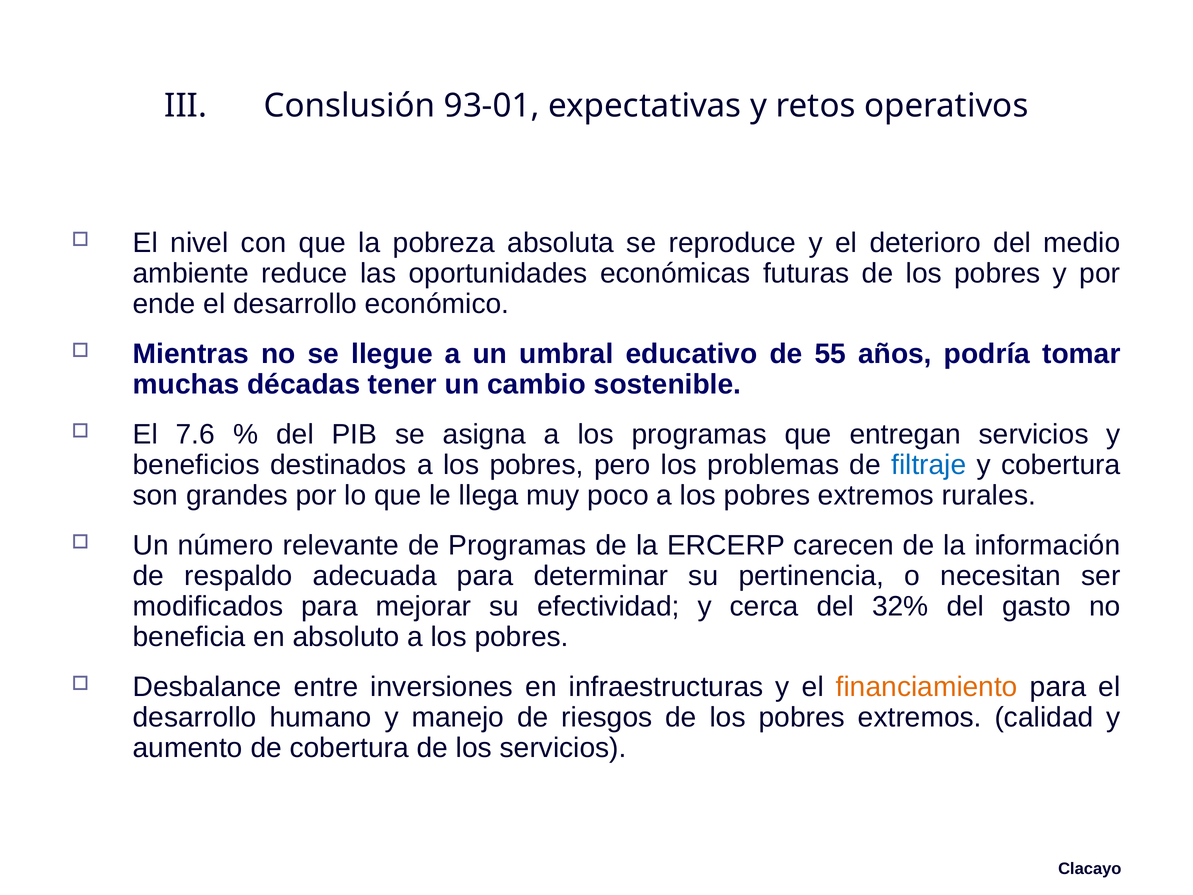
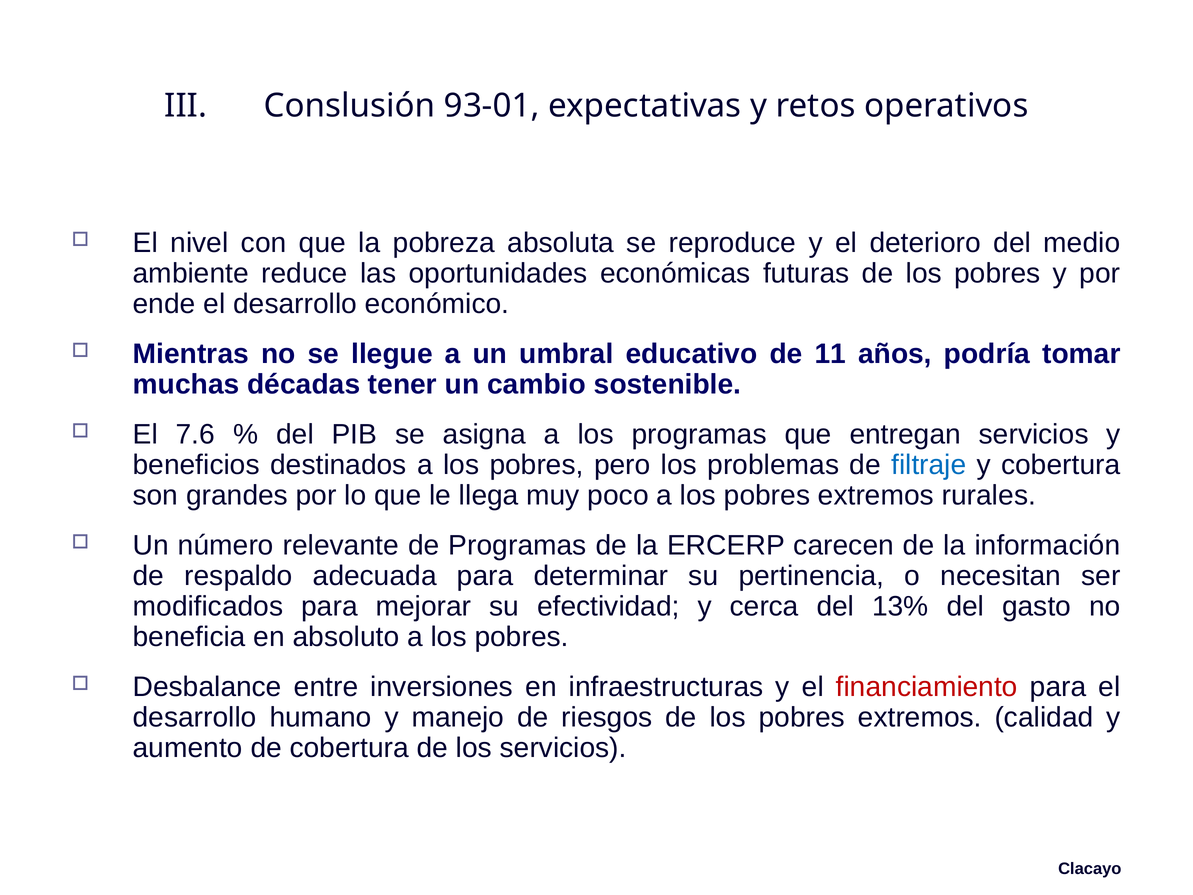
55: 55 -> 11
32%: 32% -> 13%
financiamiento colour: orange -> red
